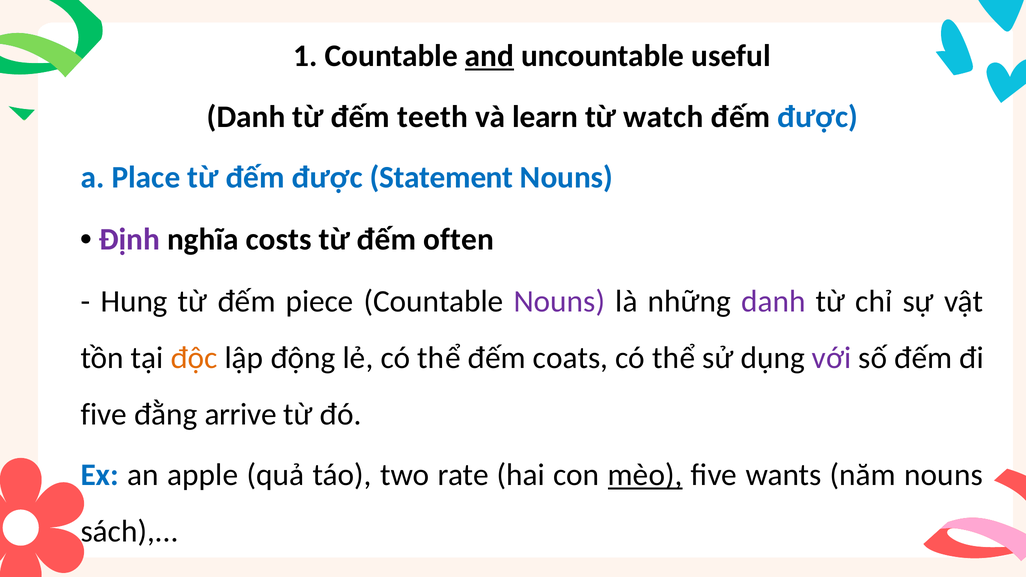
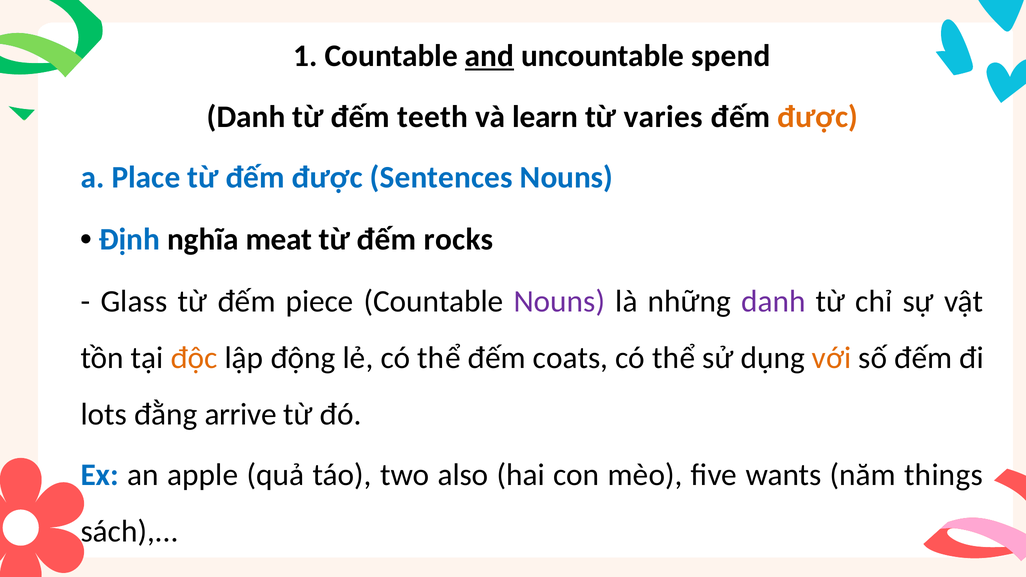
useful: useful -> spend
watch: watch -> varies
được at (818, 117) colour: blue -> orange
Statement: Statement -> Sentences
Định colour: purple -> blue
costs: costs -> meat
often: often -> rocks
Hung: Hung -> Glass
với colour: purple -> orange
five at (104, 414): five -> lots
rate: rate -> also
mèo underline: present -> none
năm nouns: nouns -> things
